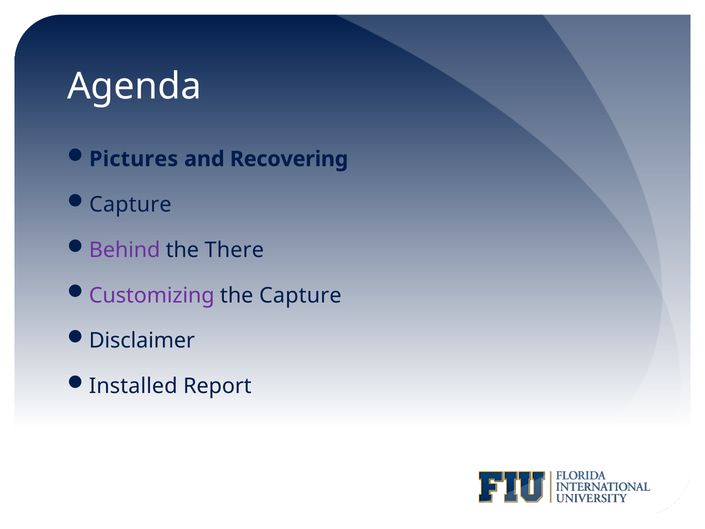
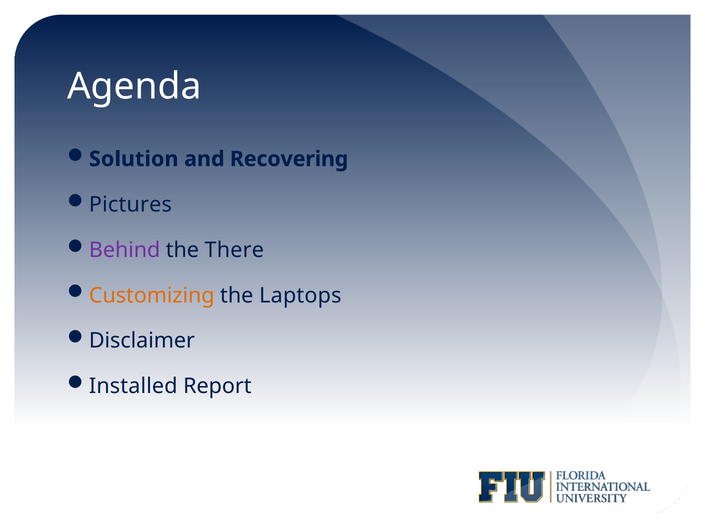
Pictures: Pictures -> Solution
Capture at (130, 204): Capture -> Pictures
Customizing colour: purple -> orange
the Capture: Capture -> Laptops
